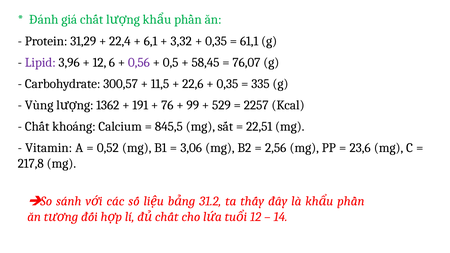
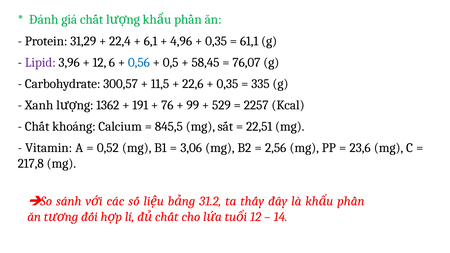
3,32: 3,32 -> 4,96
0,56 colour: purple -> blue
Vùng: Vùng -> Xanh
